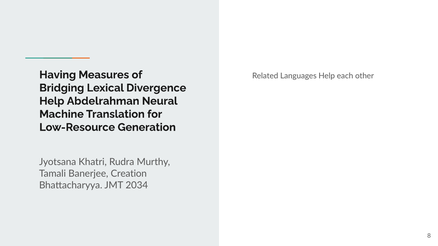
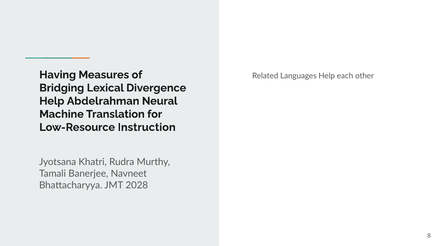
Generation: Generation -> Instruction
Creation: Creation -> Navneet
2034: 2034 -> 2028
